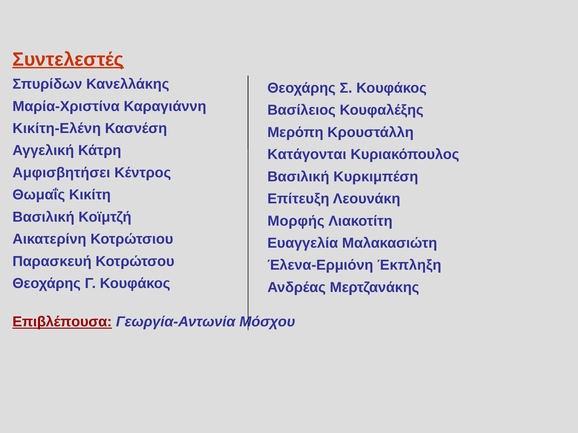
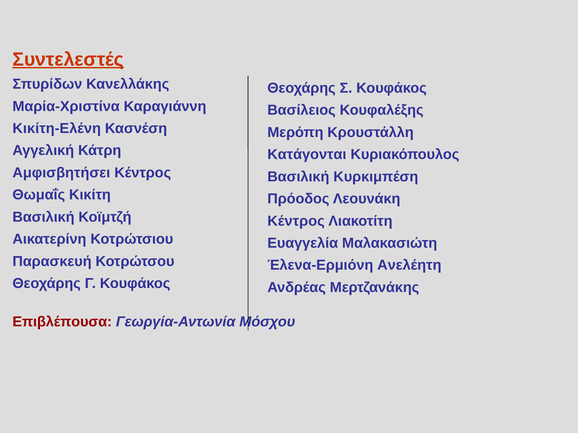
Επίτευξη: Επίτευξη -> Πρόοδος
Μορφής at (296, 221): Μορφής -> Κέντρος
Έκπληξη: Έκπληξη -> Ανελέητη
Επιβλέπουσα underline: present -> none
